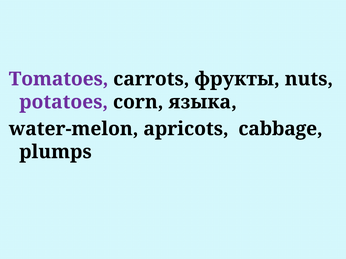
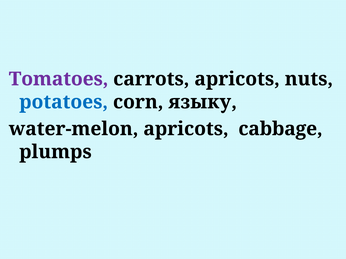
carrots фрукты: фрукты -> apricots
potatoes colour: purple -> blue
языка: языка -> языку
